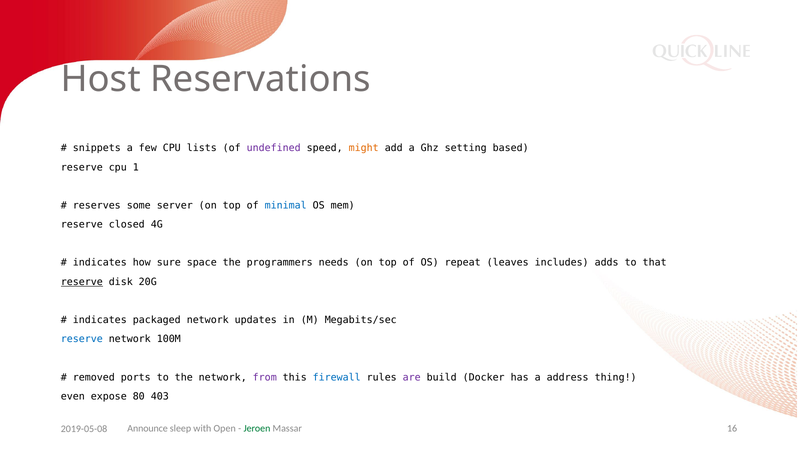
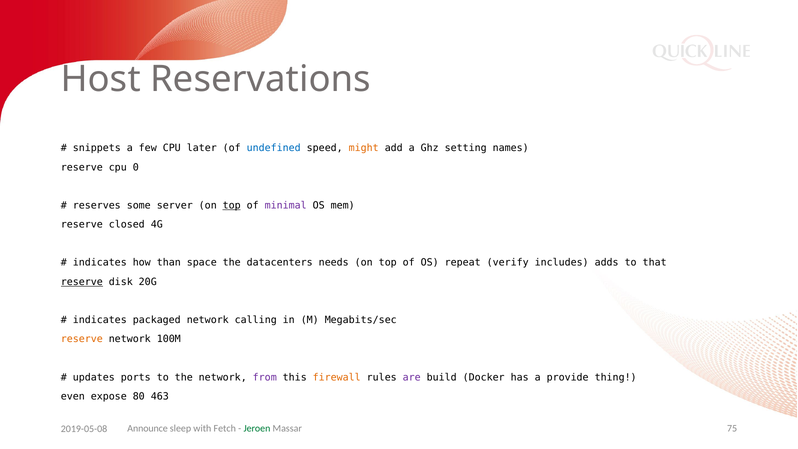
lists: lists -> later
undefined colour: purple -> blue
based: based -> names
1: 1 -> 0
top at (232, 205) underline: none -> present
minimal colour: blue -> purple
sure: sure -> than
programmers: programmers -> datacenters
leaves: leaves -> verify
updates: updates -> calling
reserve at (82, 339) colour: blue -> orange
removed: removed -> updates
firewall colour: blue -> orange
address: address -> provide
403: 403 -> 463
Open: Open -> Fetch
16: 16 -> 75
